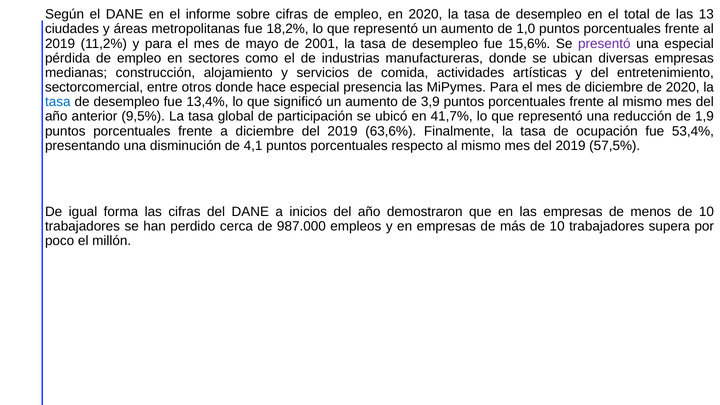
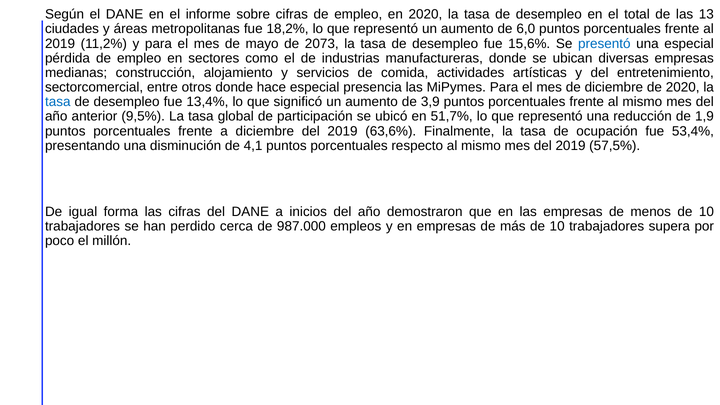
1,0: 1,0 -> 6,0
2001: 2001 -> 2073
presentó colour: purple -> blue
41,7%: 41,7% -> 51,7%
